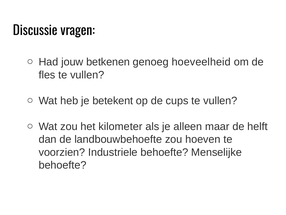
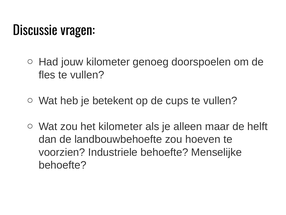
jouw betkenen: betkenen -> kilometer
hoeveelheid: hoeveelheid -> doorspoelen
